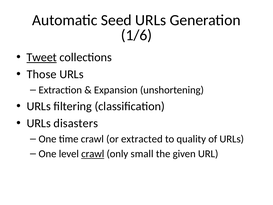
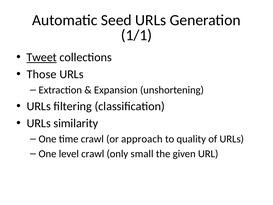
1/6: 1/6 -> 1/1
disasters: disasters -> similarity
extracted: extracted -> approach
crawl at (93, 154) underline: present -> none
